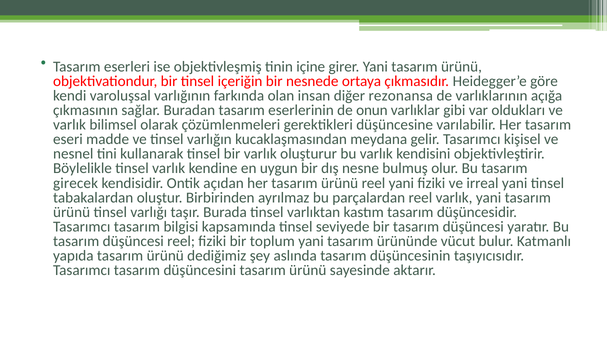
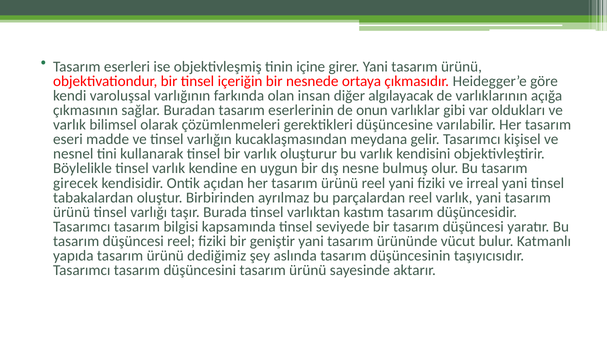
rezonansa: rezonansa -> algılayacak
toplum: toplum -> geniştir
